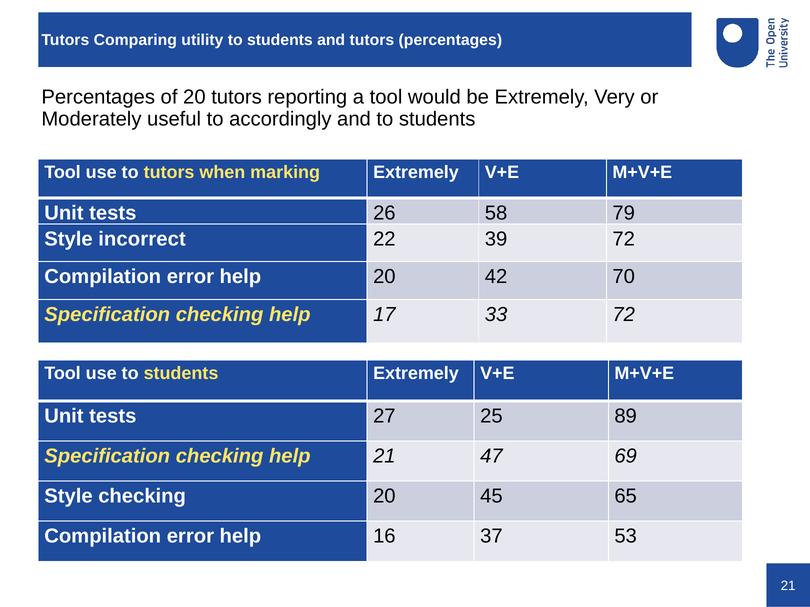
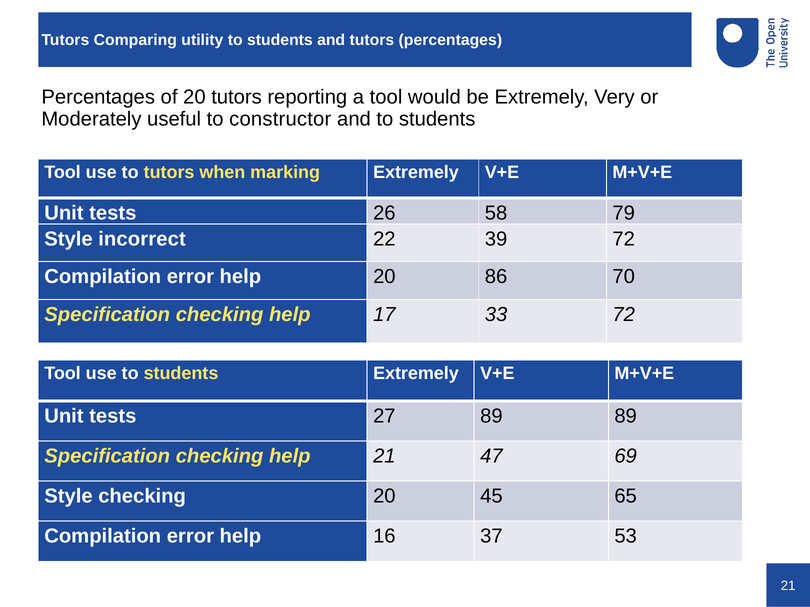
accordingly: accordingly -> constructor
42: 42 -> 86
27 25: 25 -> 89
